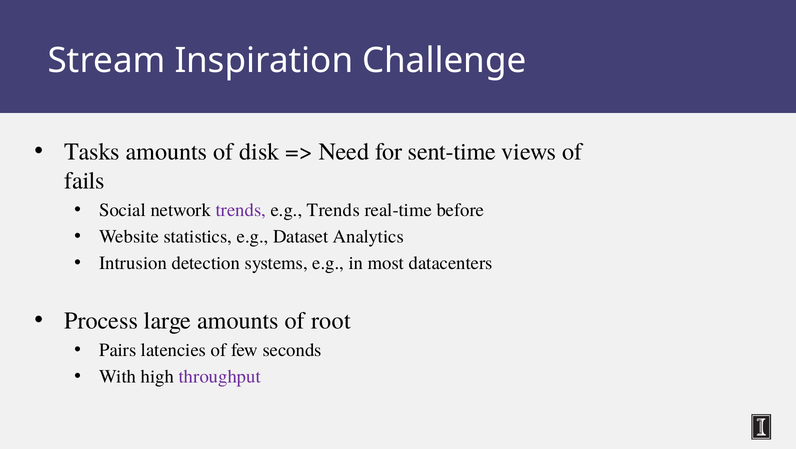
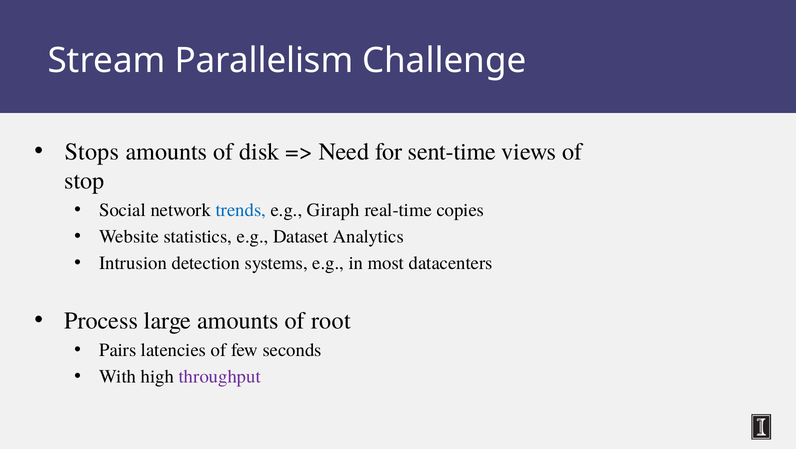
Inspiration: Inspiration -> Parallelism
Tasks: Tasks -> Stops
fails: fails -> stop
trends at (241, 210) colour: purple -> blue
e.g Trends: Trends -> Giraph
before: before -> copies
